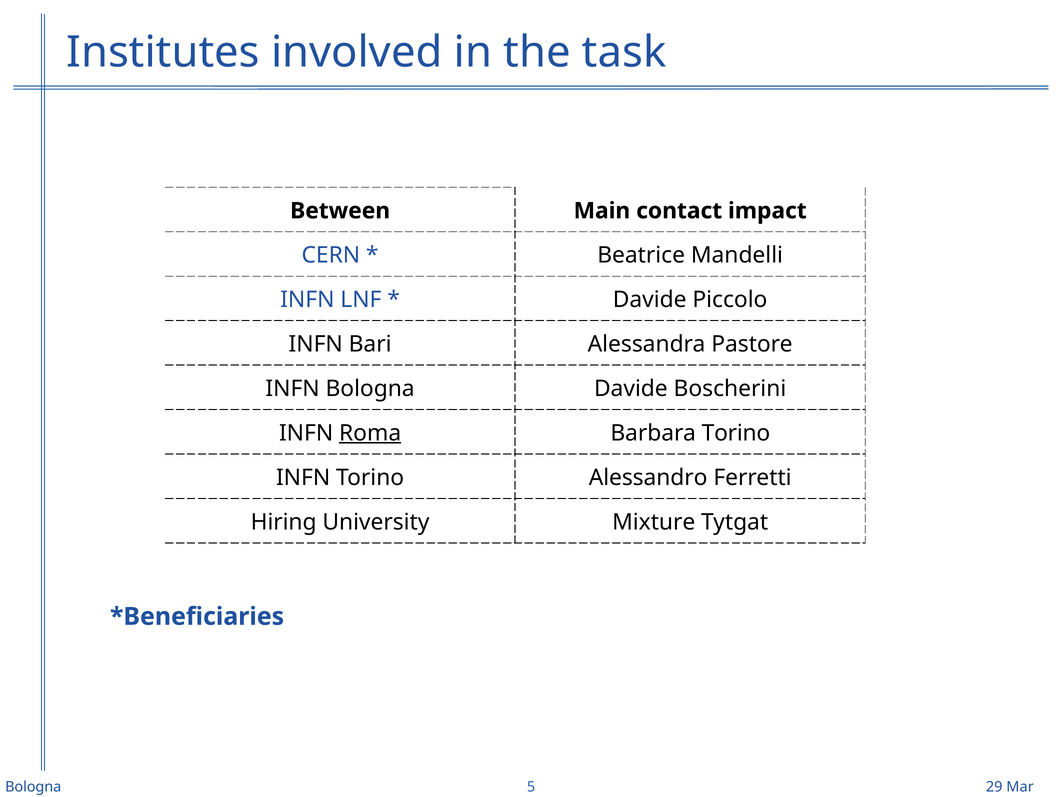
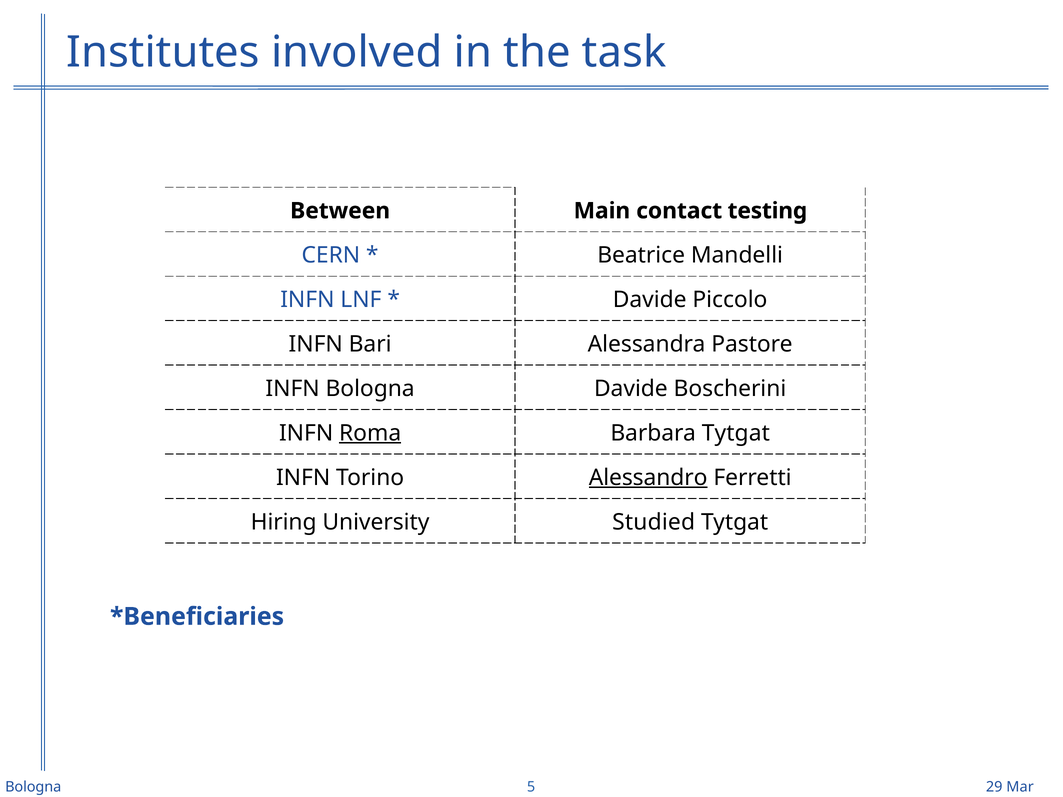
impact: impact -> testing
Barbara Torino: Torino -> Tytgat
Alessandro underline: none -> present
Mixture: Mixture -> Studied
